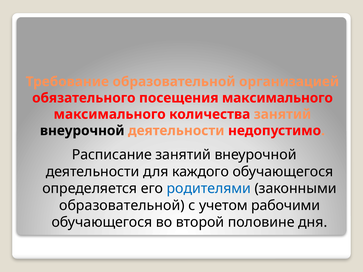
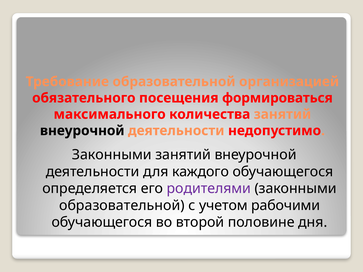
посещения максимального: максимального -> формироваться
Расписание at (112, 155): Расписание -> Законными
родителями colour: blue -> purple
